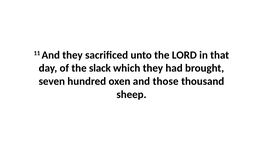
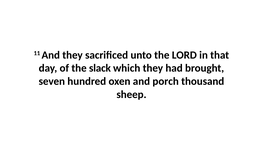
those: those -> porch
